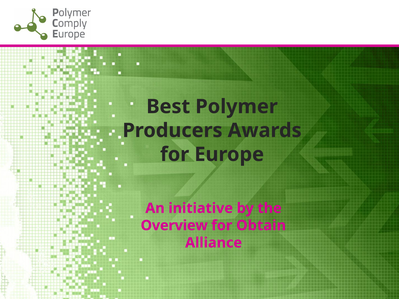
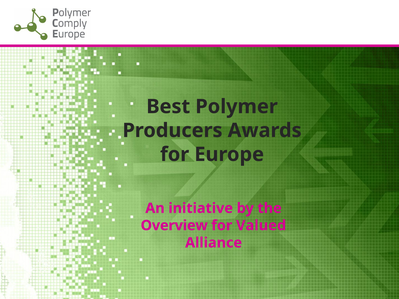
Obtain: Obtain -> Valued
